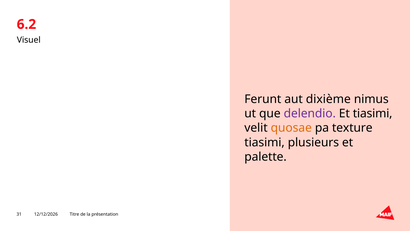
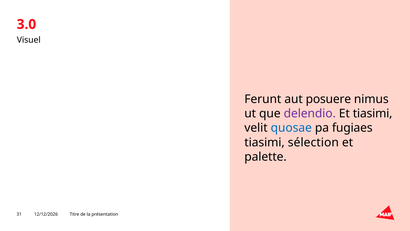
6.2: 6.2 -> 3.0
dixième: dixième -> posuere
quosae colour: orange -> blue
texture: texture -> fugiaes
plusieurs: plusieurs -> sélection
